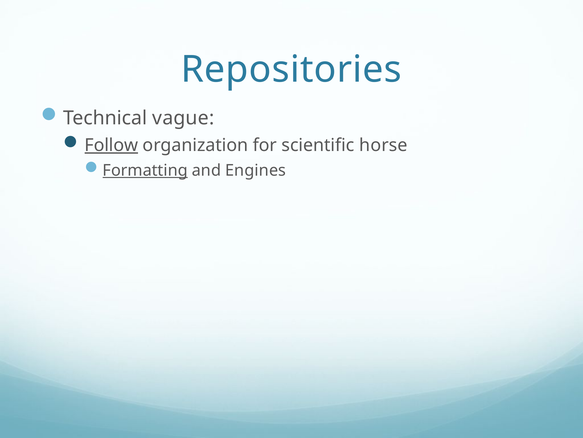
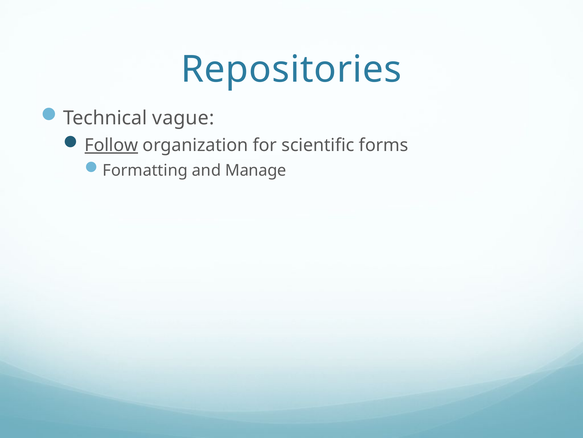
horse: horse -> forms
Formatting underline: present -> none
Engines: Engines -> Manage
